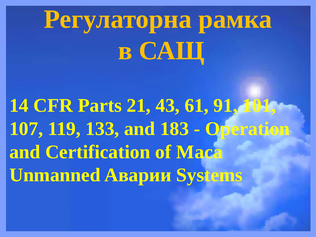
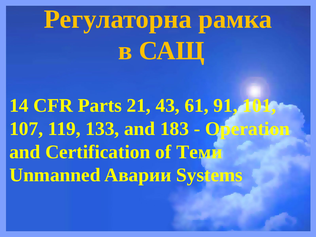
Маса: Маса -> Теми
